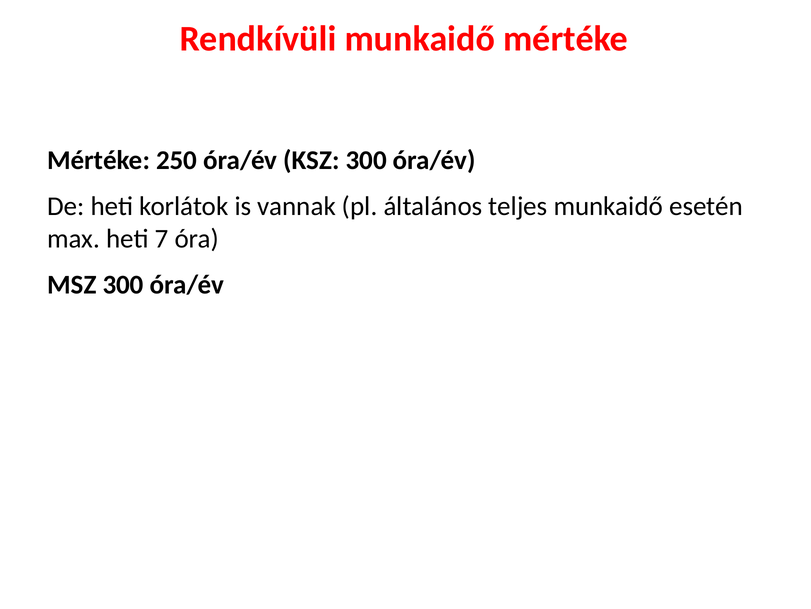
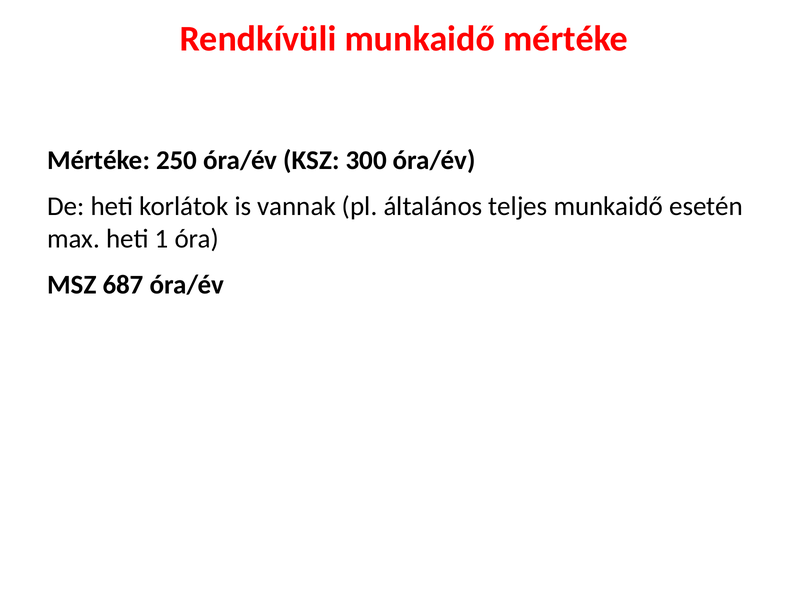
7: 7 -> 1
MSZ 300: 300 -> 687
